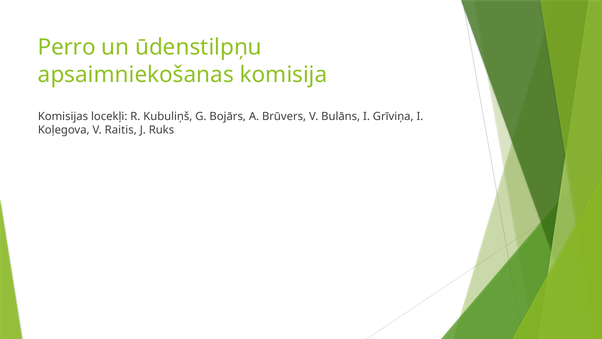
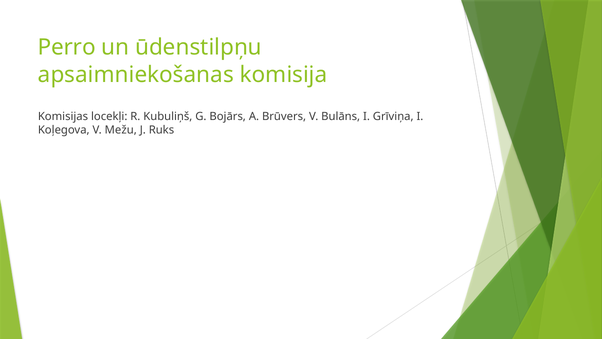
Raitis: Raitis -> Mežu
